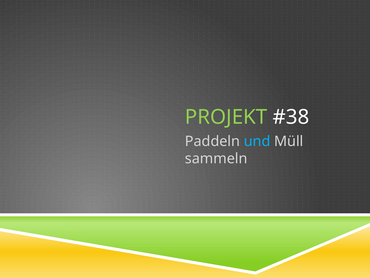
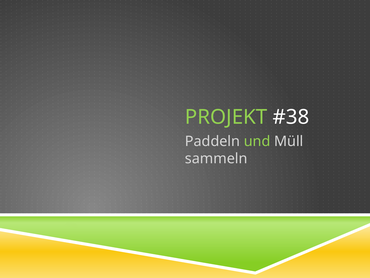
und colour: light blue -> light green
